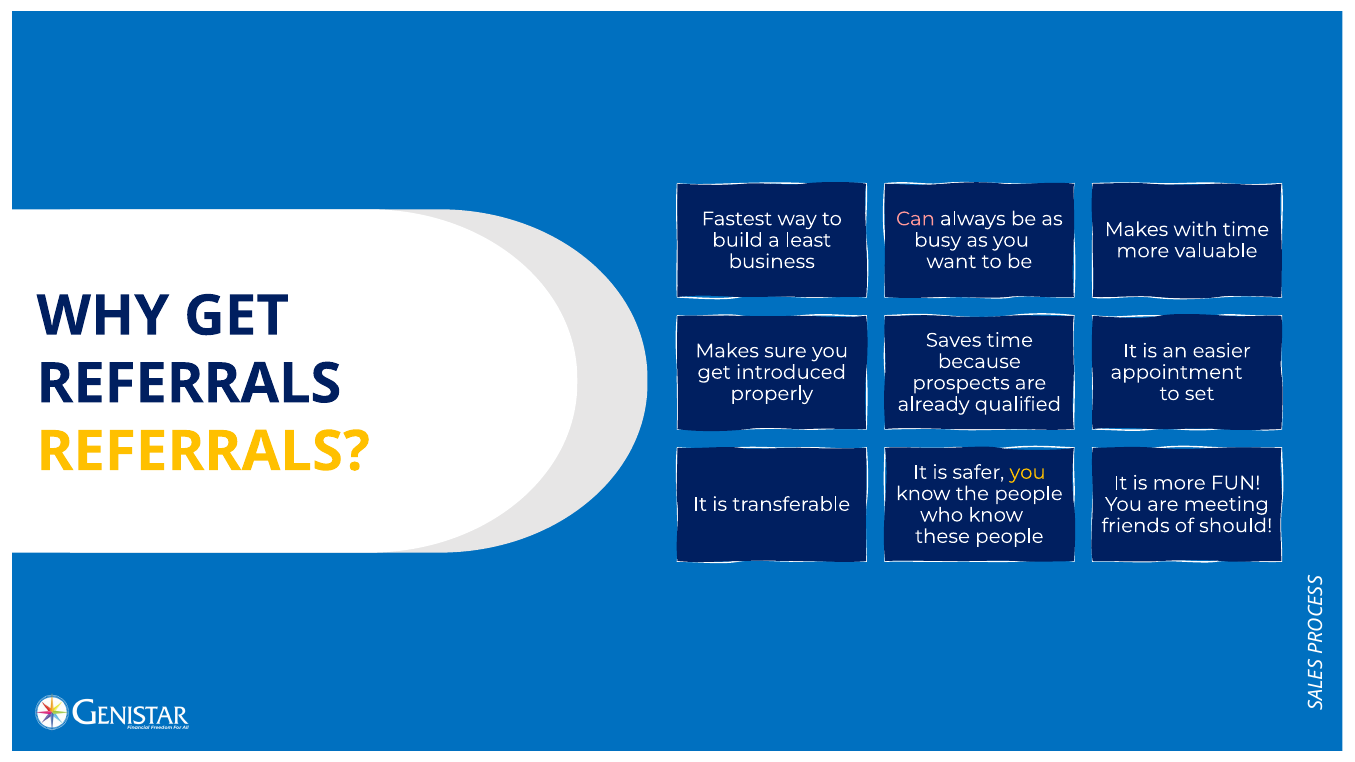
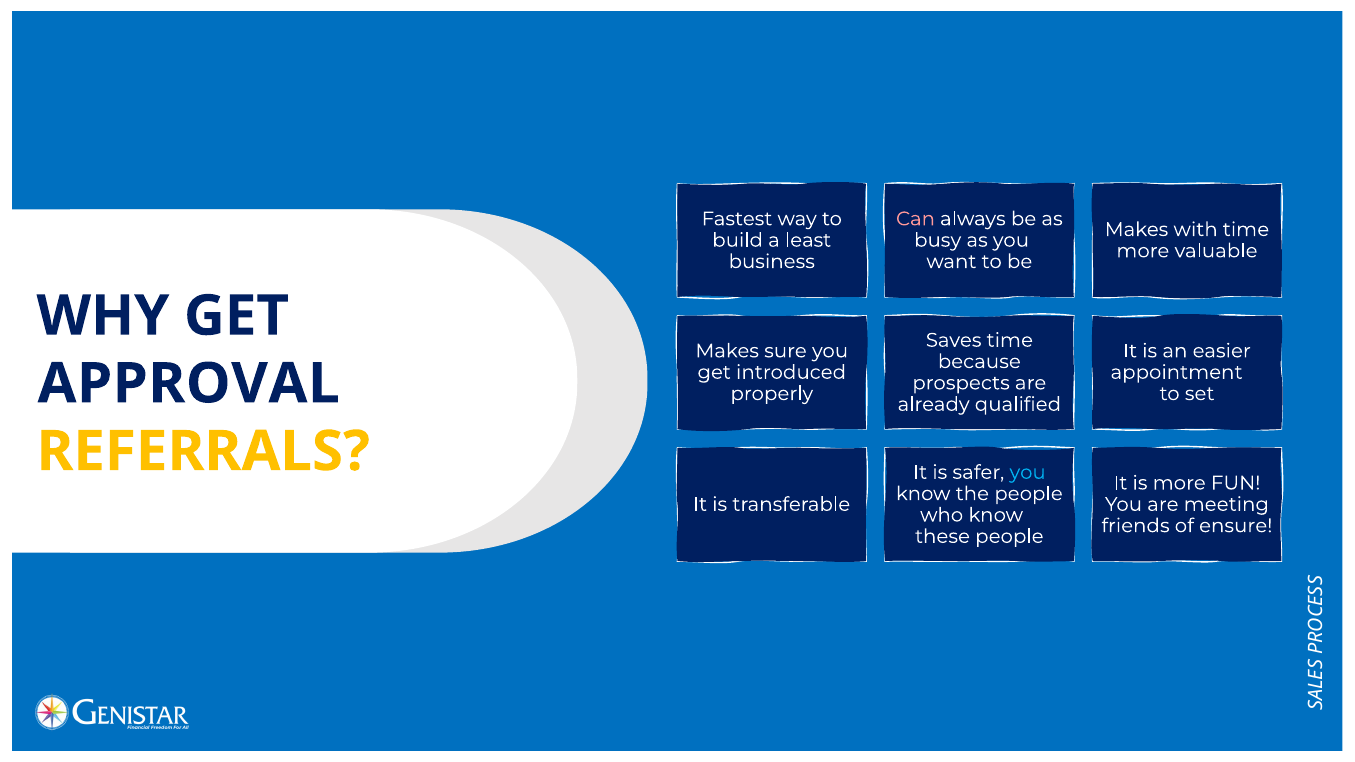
REFERRALS at (189, 384): REFERRALS -> APPROVAL
you at (1028, 472) colour: yellow -> light blue
should: should -> ensure
